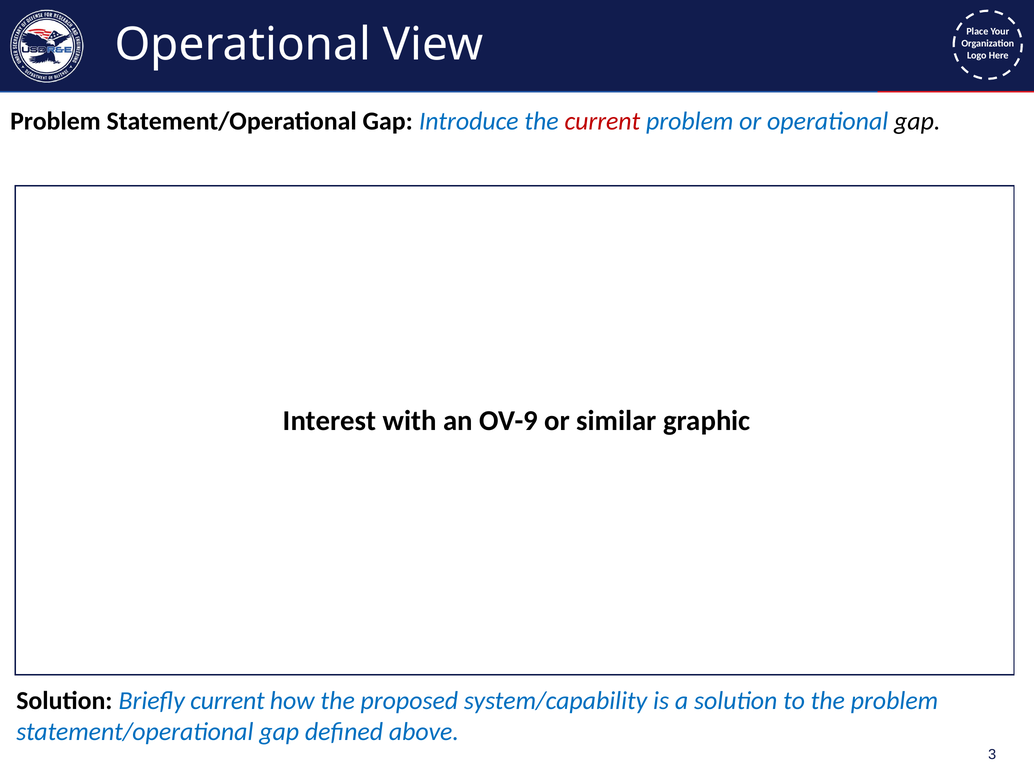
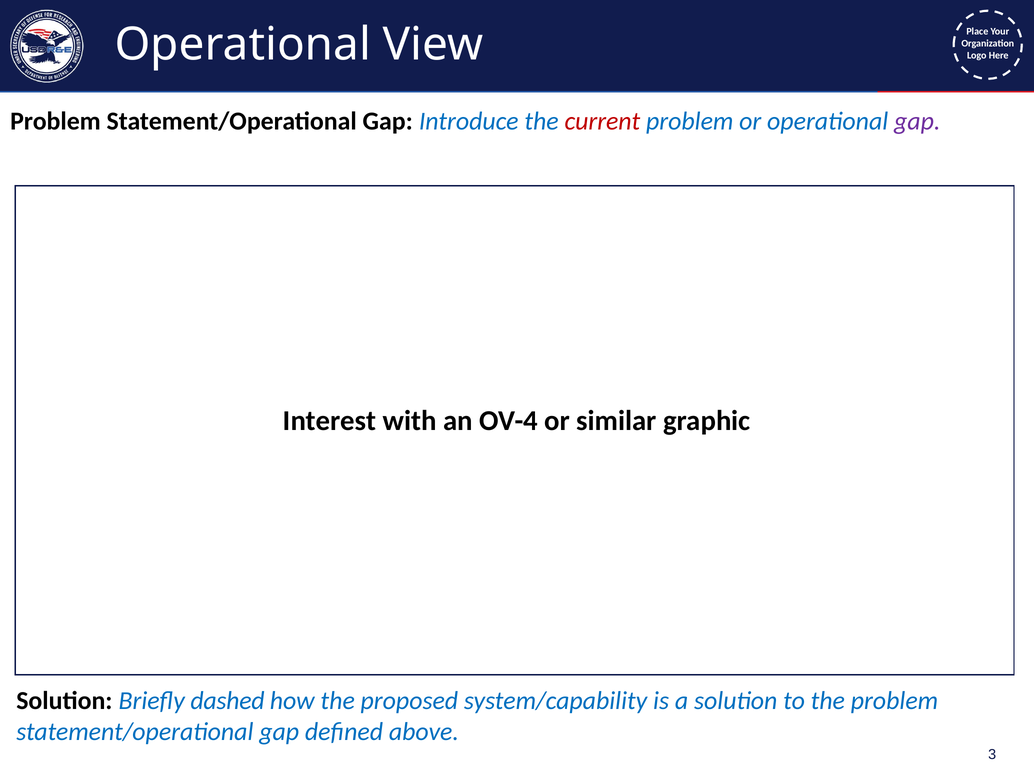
gap at (917, 121) colour: black -> purple
OV-9: OV-9 -> OV-4
Briefly current: current -> dashed
